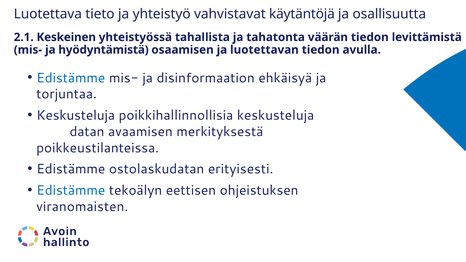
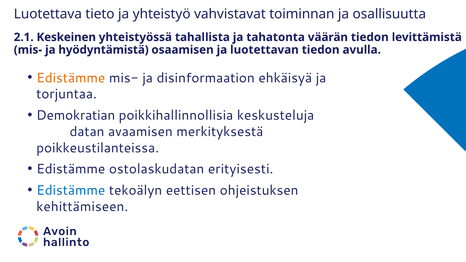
käytäntöjä: käytäntöjä -> toiminnan
Edistämme at (71, 78) colour: blue -> orange
Keskusteluja at (76, 115): Keskusteluja -> Demokratian
viranomaisten: viranomaisten -> kehittämiseen
